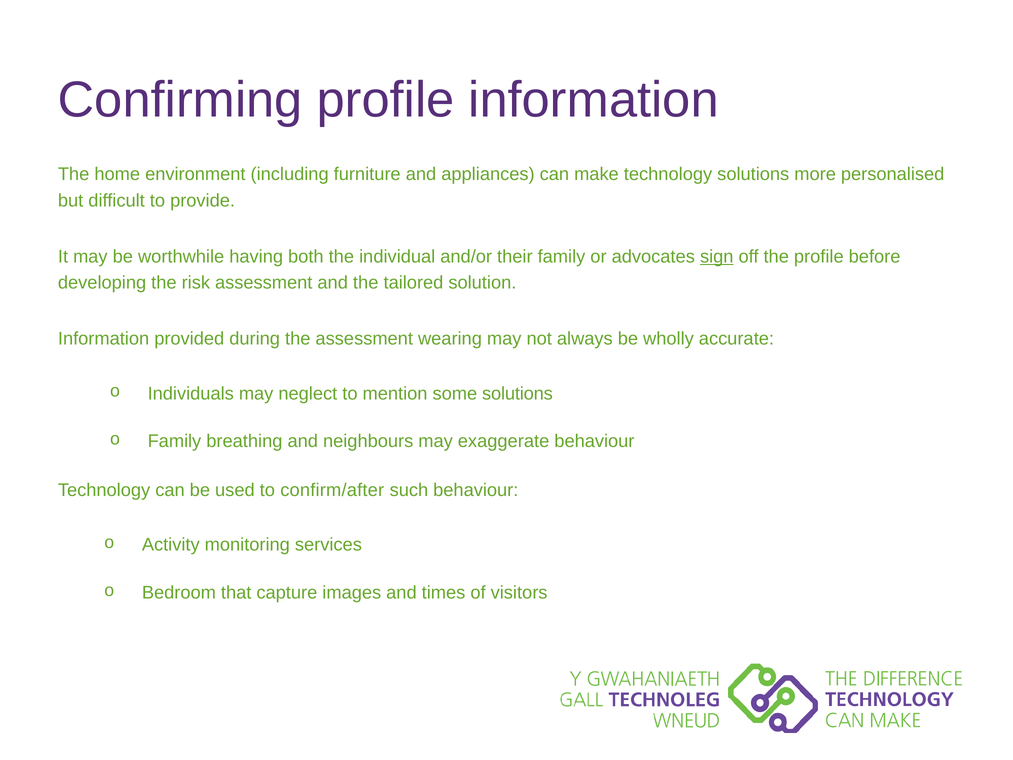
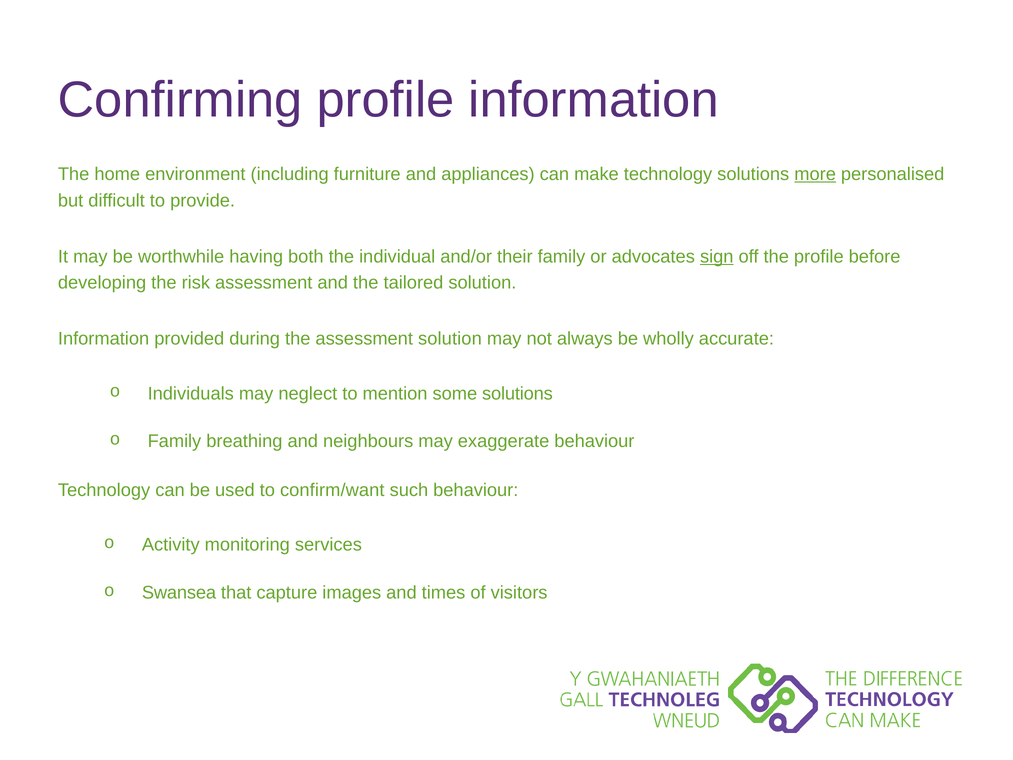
more underline: none -> present
assessment wearing: wearing -> solution
confirm/after: confirm/after -> confirm/want
Bedroom: Bedroom -> Swansea
